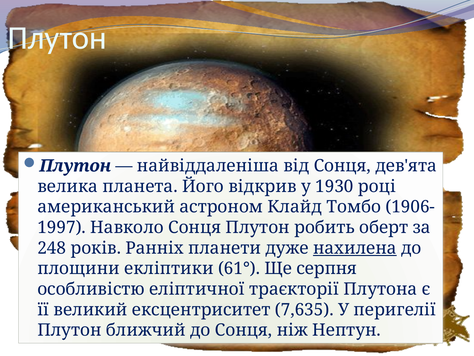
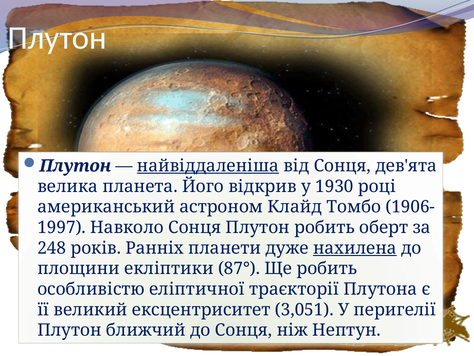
найвіддаленіша underline: none -> present
61°: 61° -> 87°
Ще серпня: серпня -> робить
7,635: 7,635 -> 3,051
